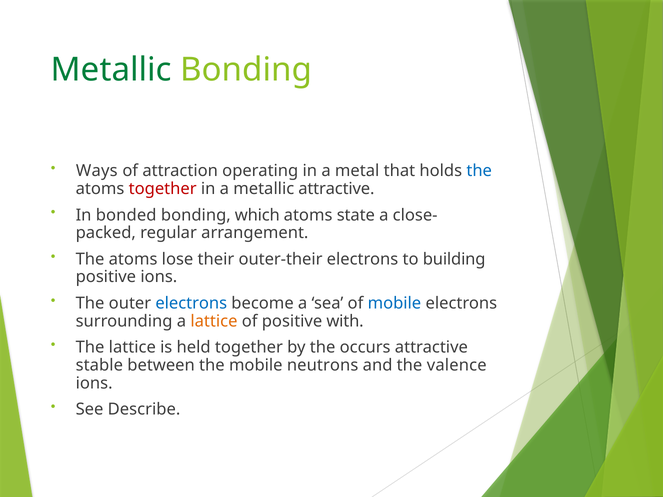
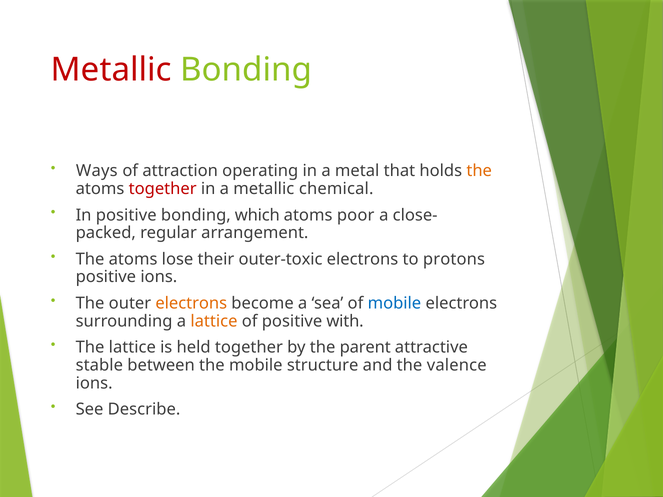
Metallic at (111, 70) colour: green -> red
the at (479, 171) colour: blue -> orange
metallic attractive: attractive -> chemical
In bonded: bonded -> positive
state: state -> poor
outer-their: outer-their -> outer-toxic
building: building -> protons
electrons at (191, 303) colour: blue -> orange
occurs: occurs -> parent
neutrons: neutrons -> structure
